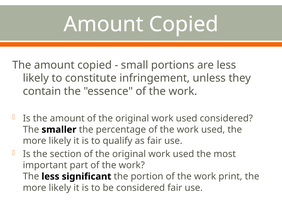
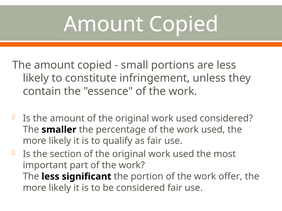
print: print -> offer
